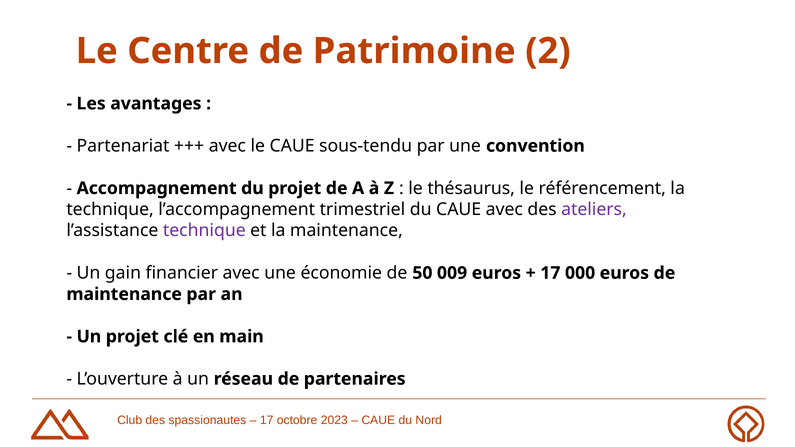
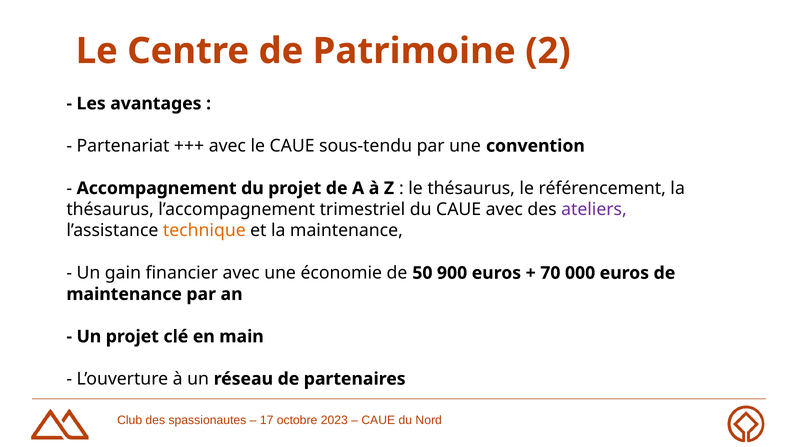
technique at (110, 210): technique -> thésaurus
technique at (204, 231) colour: purple -> orange
009: 009 -> 900
17 at (550, 273): 17 -> 70
